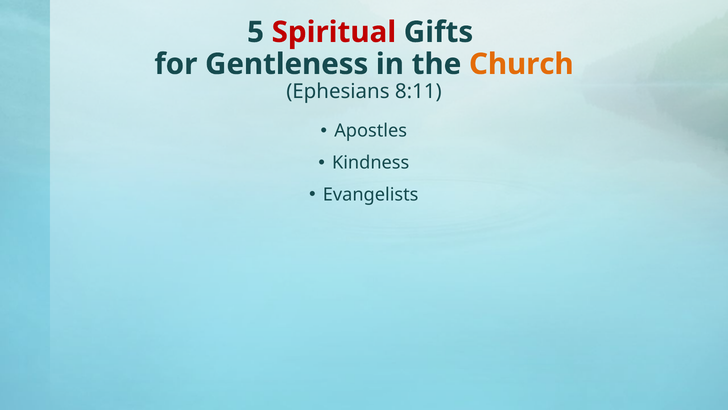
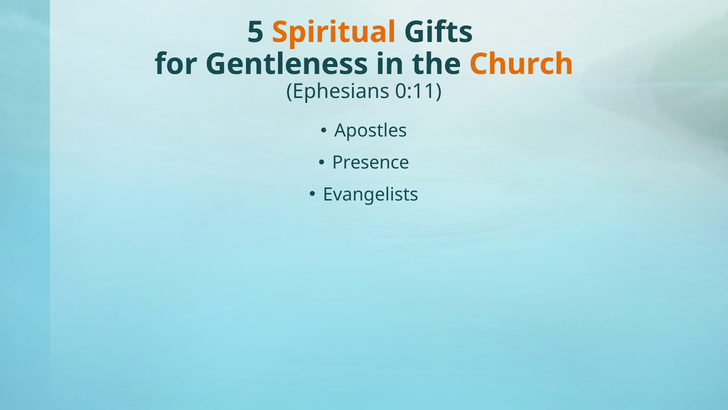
Spiritual colour: red -> orange
8:11: 8:11 -> 0:11
Kindness: Kindness -> Presence
